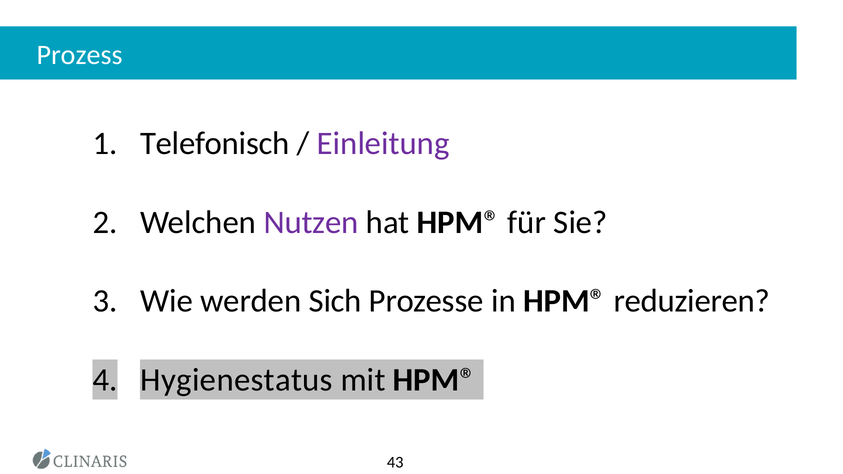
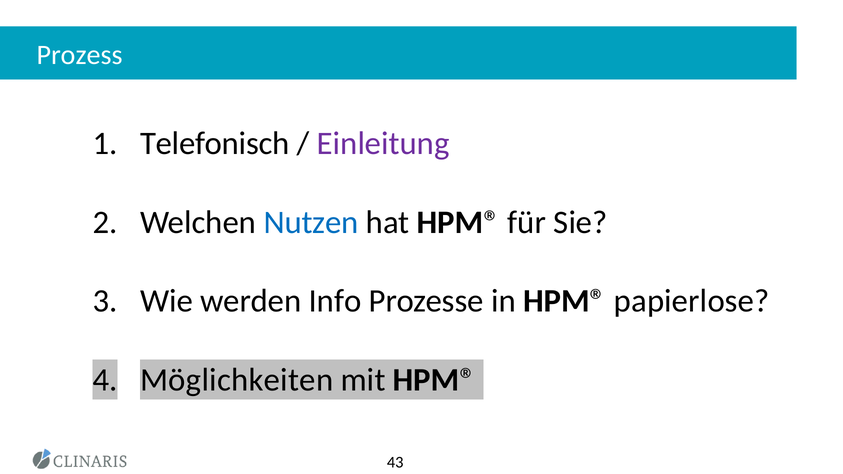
Nutzen colour: purple -> blue
Sich: Sich -> Info
reduzieren: reduzieren -> papierlose
Hygienestatus: Hygienestatus -> Möglichkeiten
